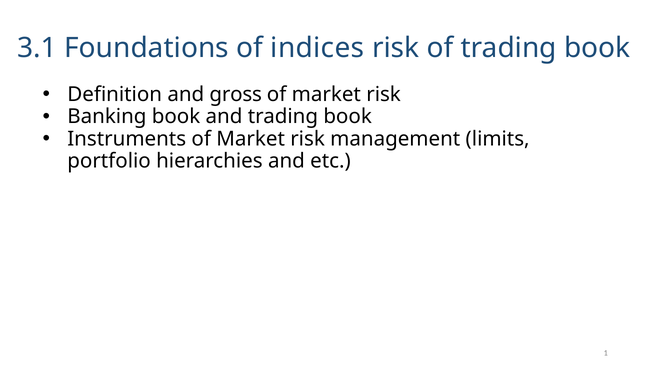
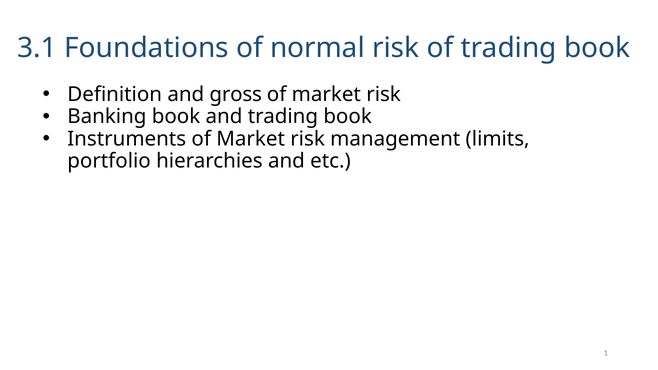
indices: indices -> normal
